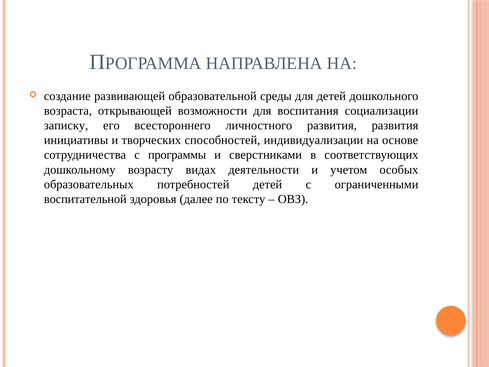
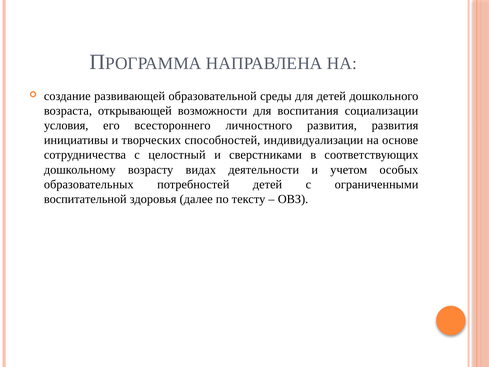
записку: записку -> условия
программы: программы -> целостный
